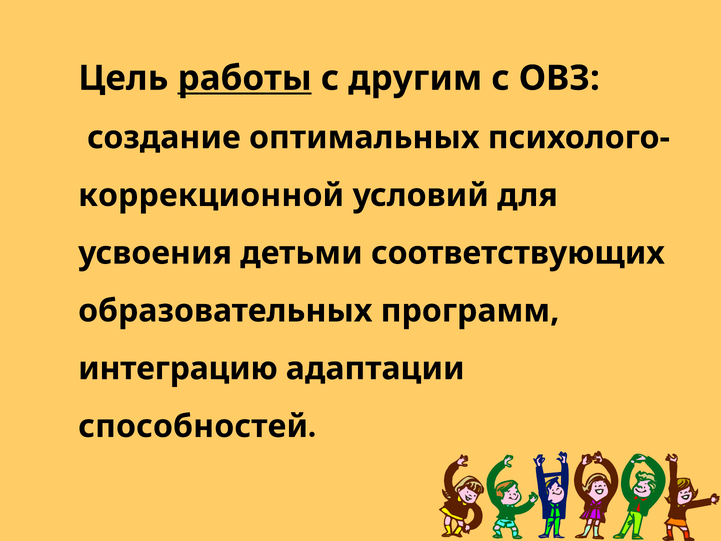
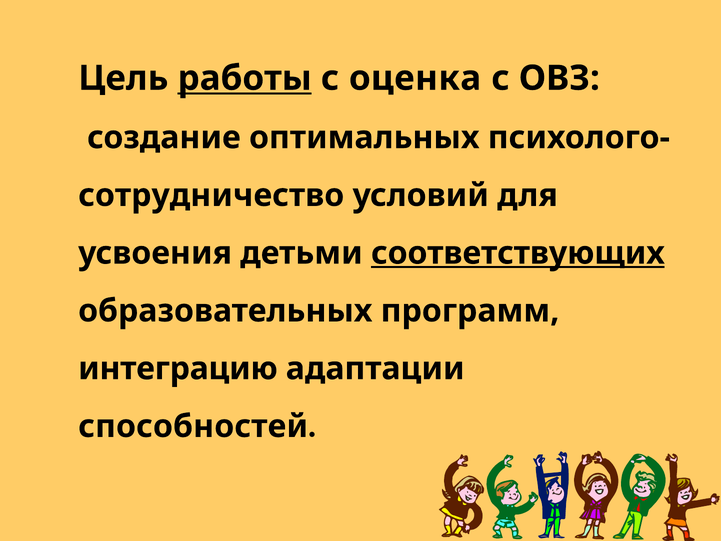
другим: другим -> оценка
коррекционной: коррекционной -> сотрудничество
соответствующих underline: none -> present
